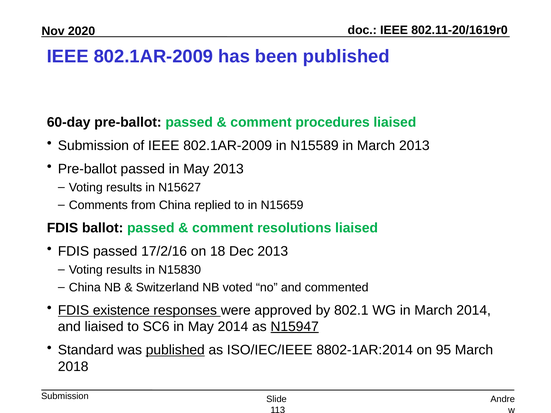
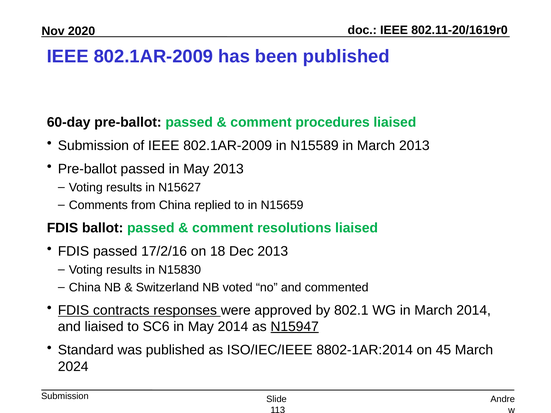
existence: existence -> contracts
published at (175, 350) underline: present -> none
95: 95 -> 45
2018: 2018 -> 2024
